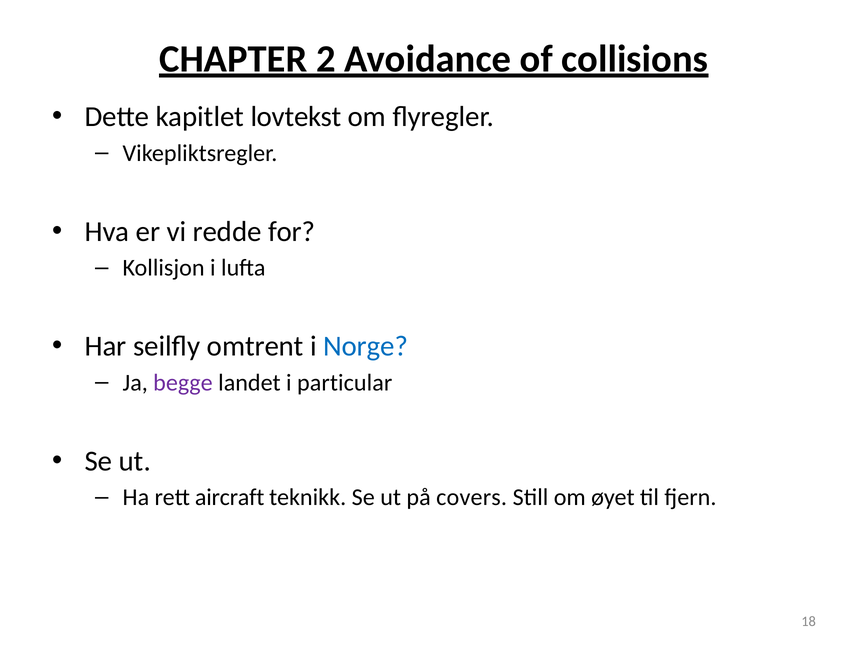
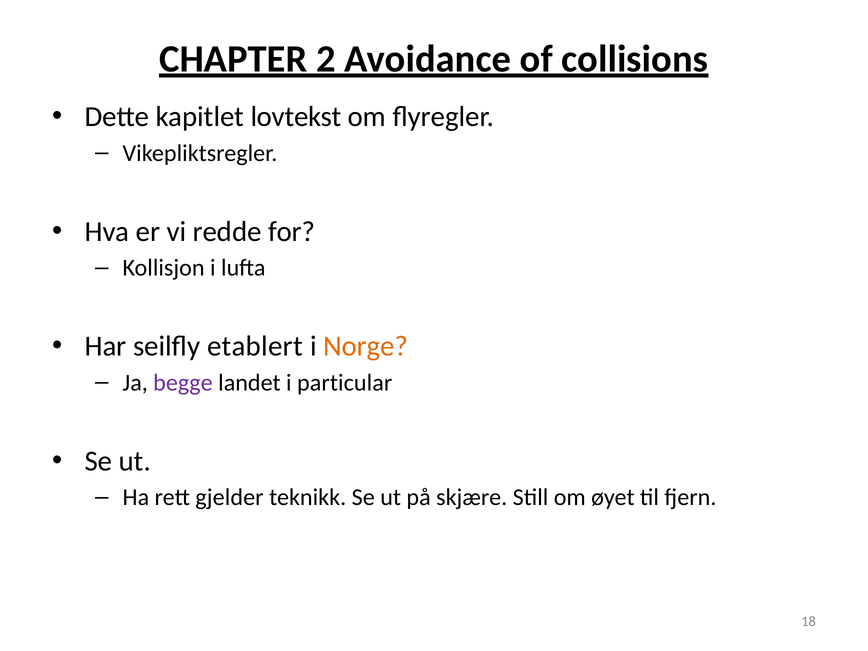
omtrent: omtrent -> etablert
Norge colour: blue -> orange
aircraft: aircraft -> gjelder
covers: covers -> skjære
